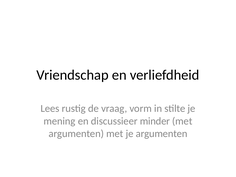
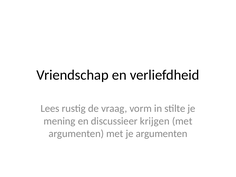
minder: minder -> krijgen
